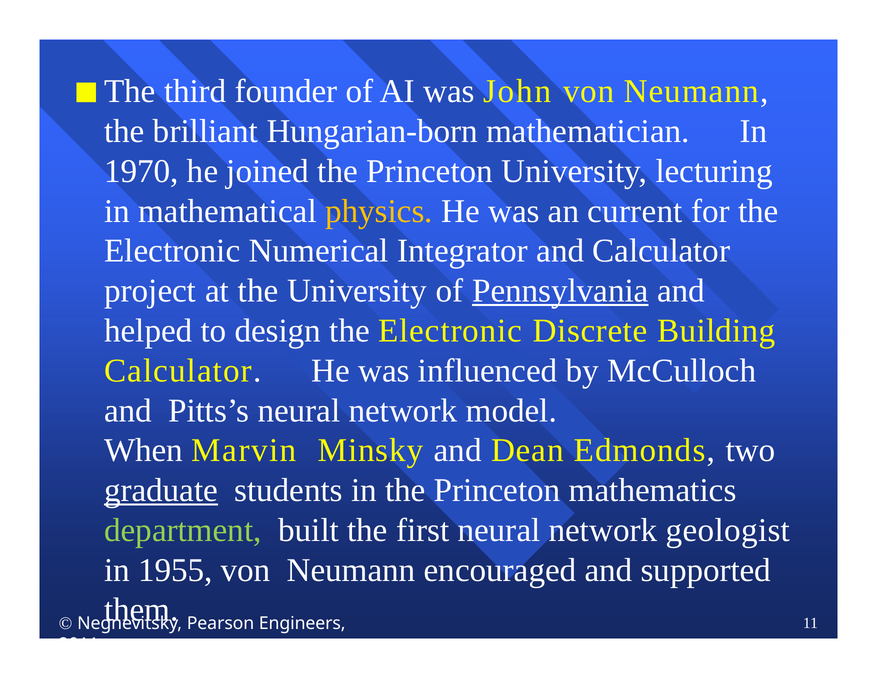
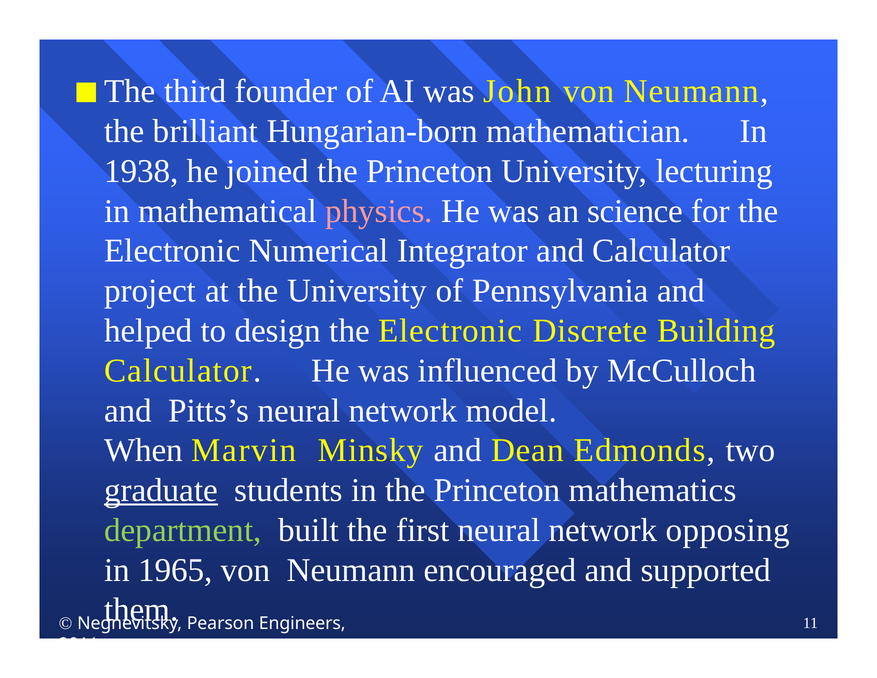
1970: 1970 -> 1938
physics colour: yellow -> pink
current: current -> science
Pennsylvania underline: present -> none
geologist: geologist -> opposing
1955: 1955 -> 1965
